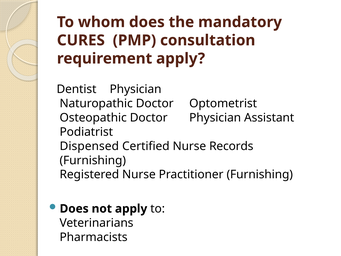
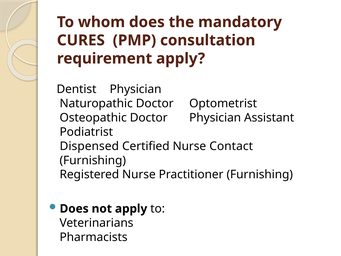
Records: Records -> Contact
